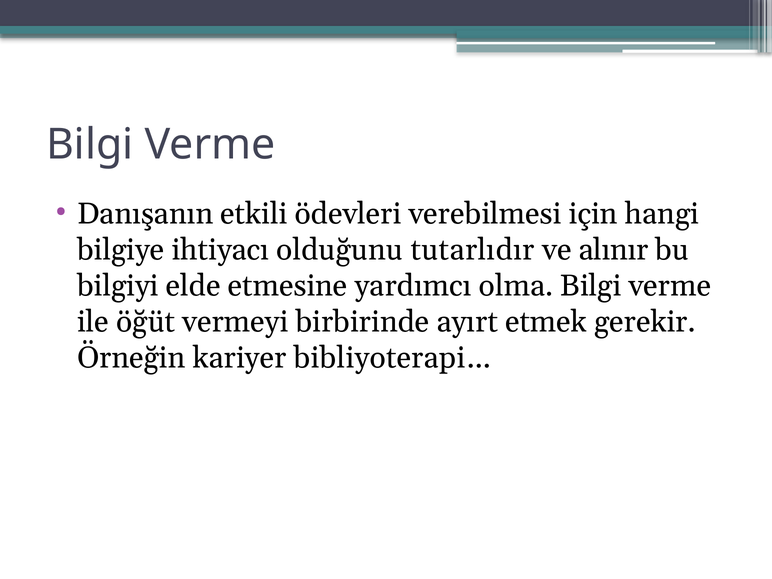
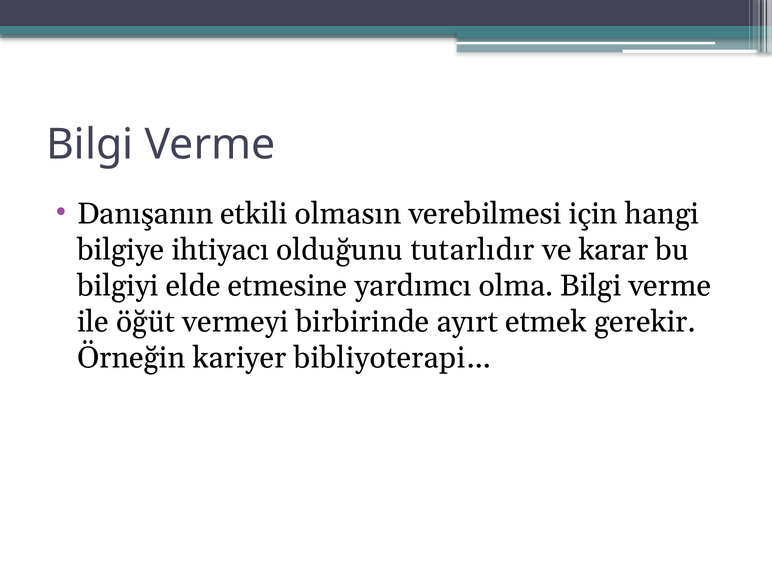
ödevleri: ödevleri -> olmasın
alınır: alınır -> karar
